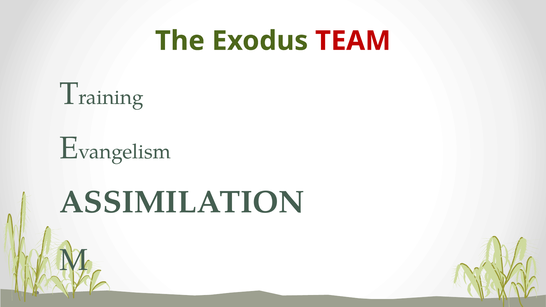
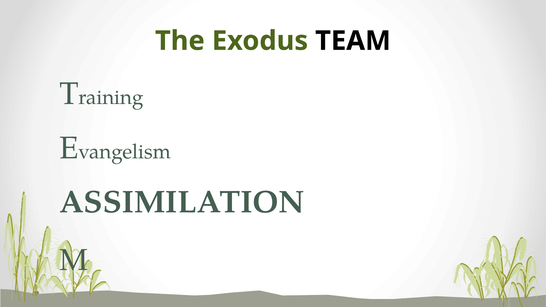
TEAM colour: red -> black
